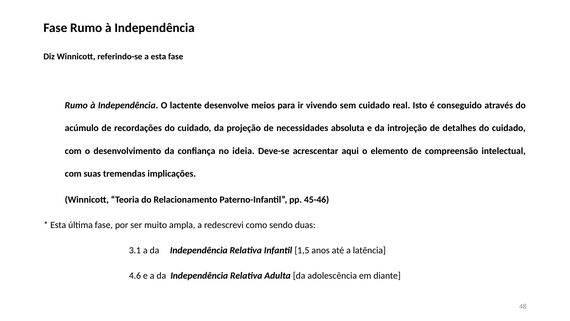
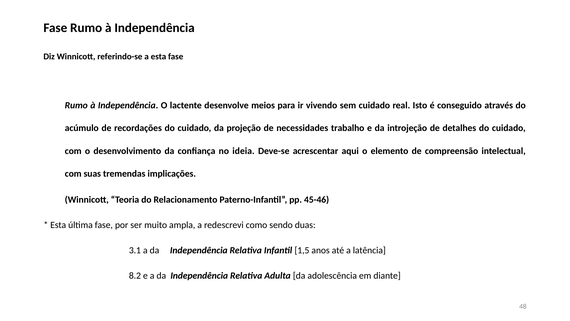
absoluta: absoluta -> trabalho
4.6: 4.6 -> 8.2
